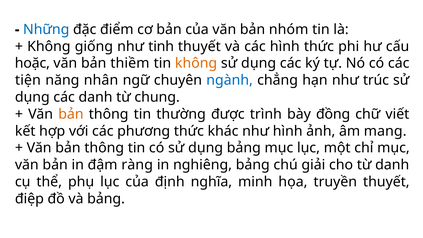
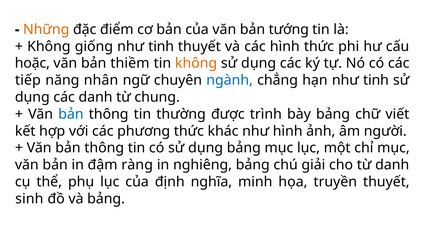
Những colour: blue -> orange
nhóm: nhóm -> tướng
tiện: tiện -> tiếp
hạn như trúc: trúc -> tinh
bản at (71, 114) colour: orange -> blue
bày đồng: đồng -> bảng
mang: mang -> người
điệp: điệp -> sinh
